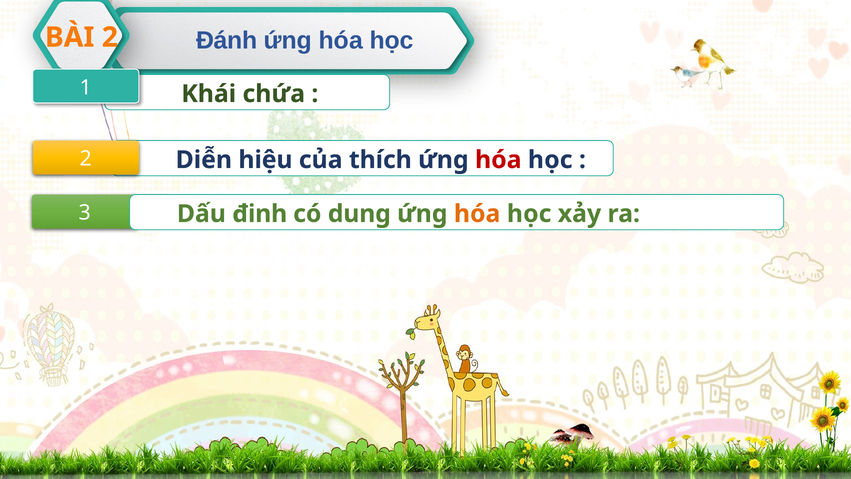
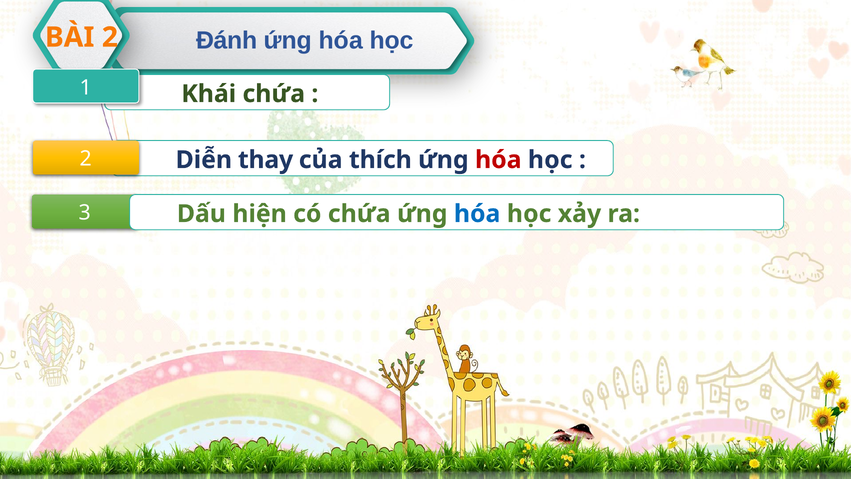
hiệu: hiệu -> thay
đinh: đinh -> hiện
có dung: dung -> chứa
hóa at (477, 214) colour: orange -> blue
